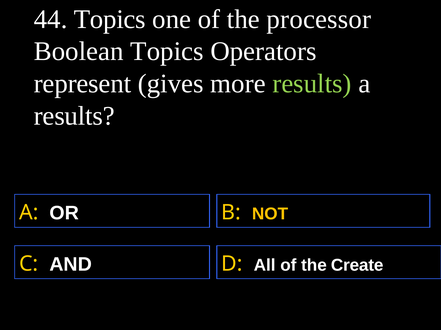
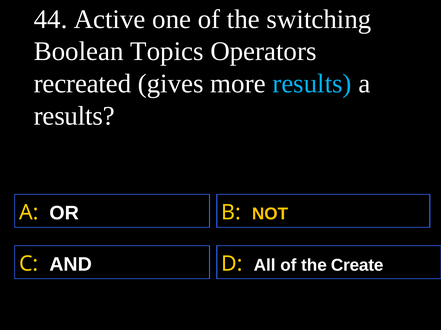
44 Topics: Topics -> Active
processor: processor -> switching
represent: represent -> recreated
results at (312, 84) colour: light green -> light blue
